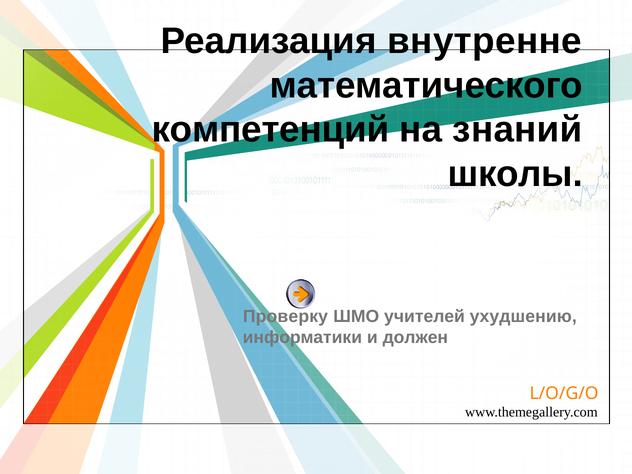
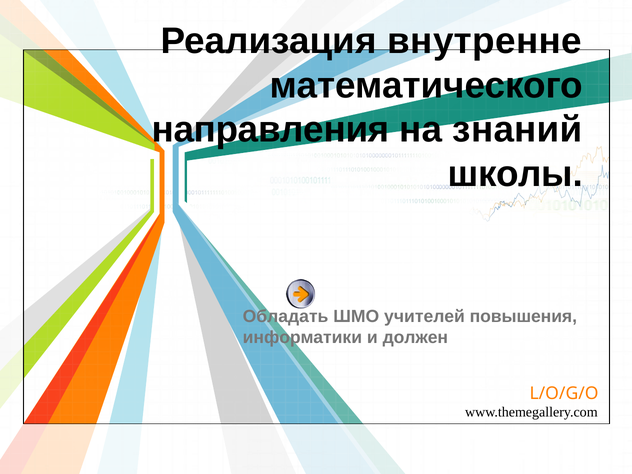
компетенций: компетенций -> направления
Проверку: Проверку -> Обладать
ухудшению: ухудшению -> повышения
